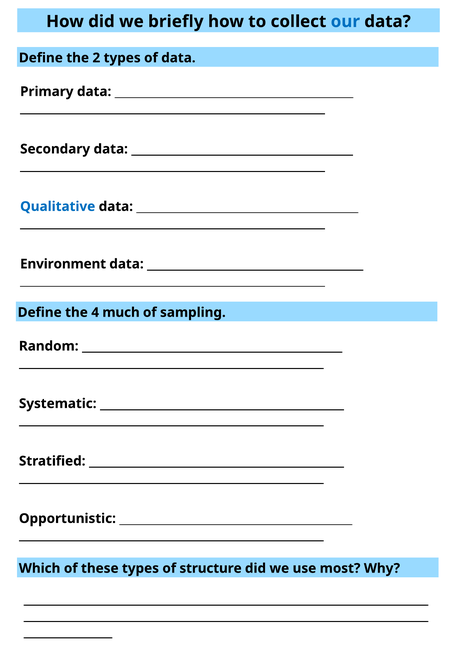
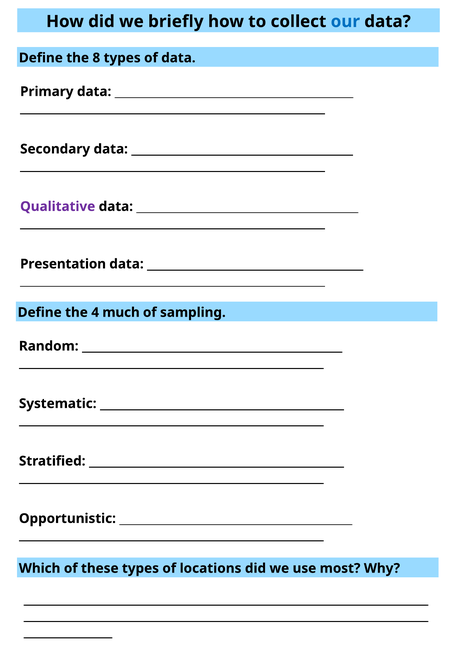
2: 2 -> 8
Qualitative colour: blue -> purple
Environment: Environment -> Presentation
structure: structure -> locations
